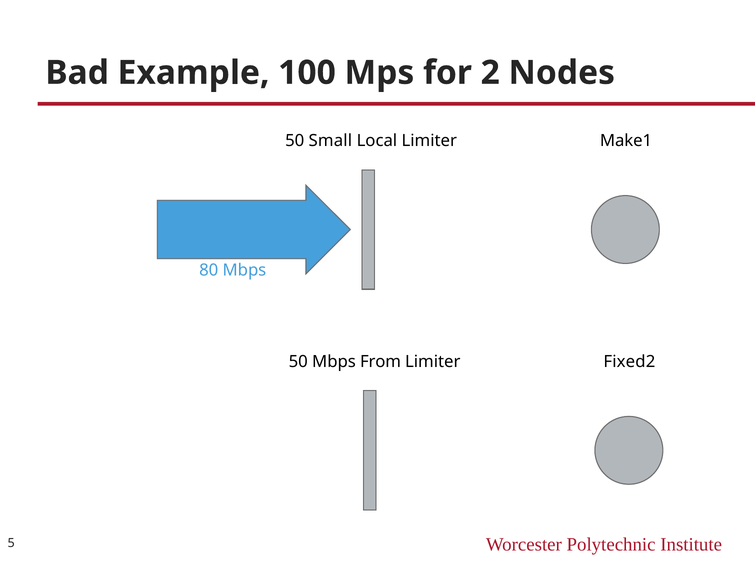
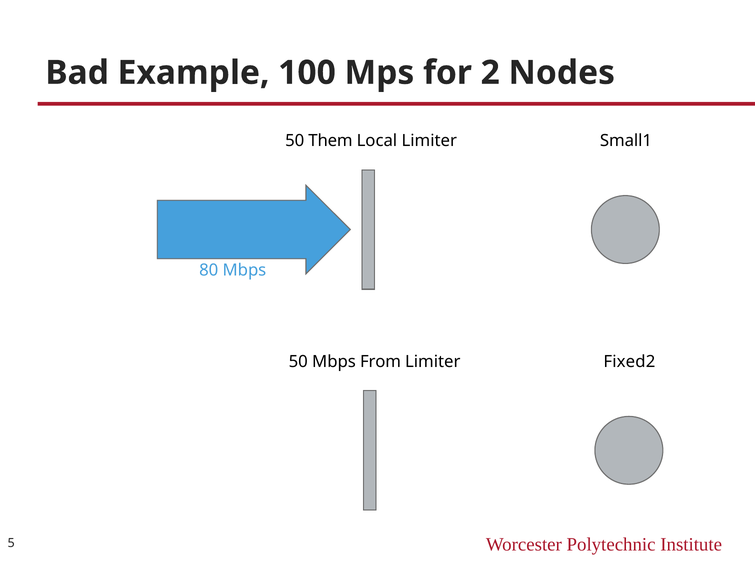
Small: Small -> Them
Make1: Make1 -> Small1
